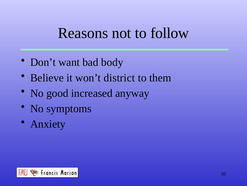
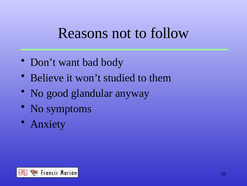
district: district -> studied
increased: increased -> glandular
